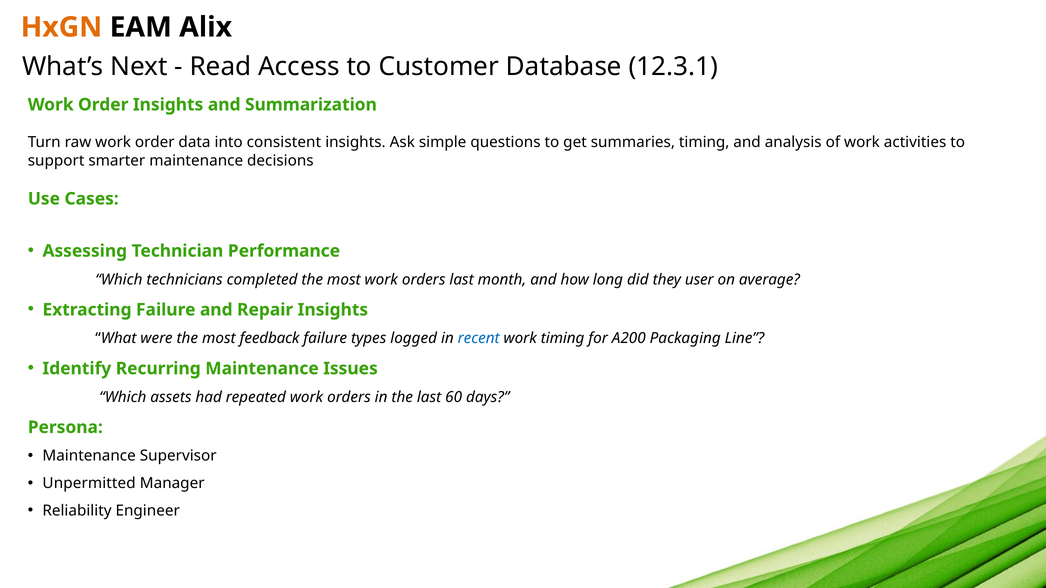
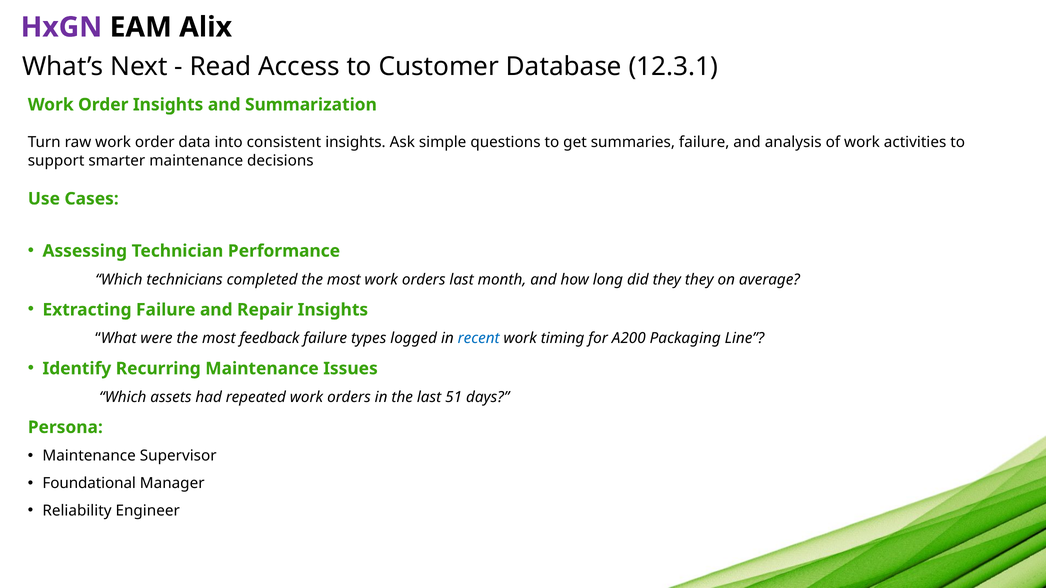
HxGN colour: orange -> purple
summaries timing: timing -> failure
they user: user -> they
60: 60 -> 51
Unpermitted: Unpermitted -> Foundational
